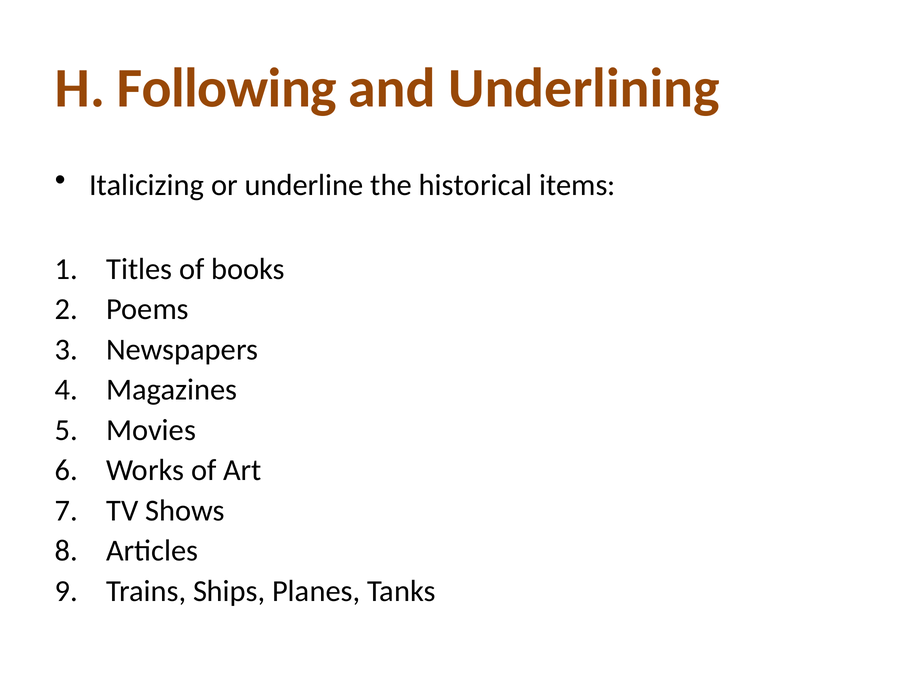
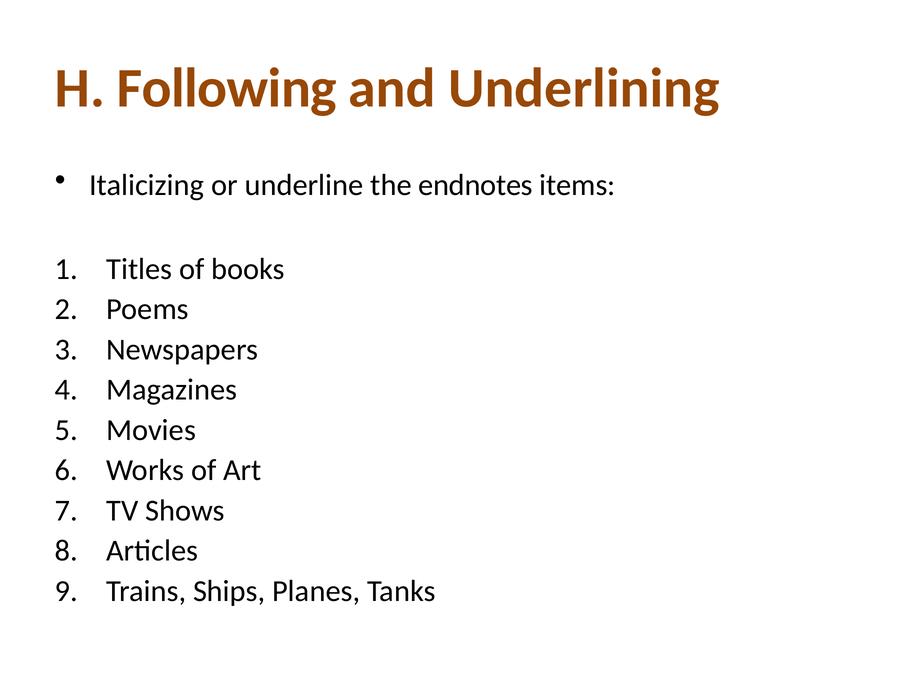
historical: historical -> endnotes
